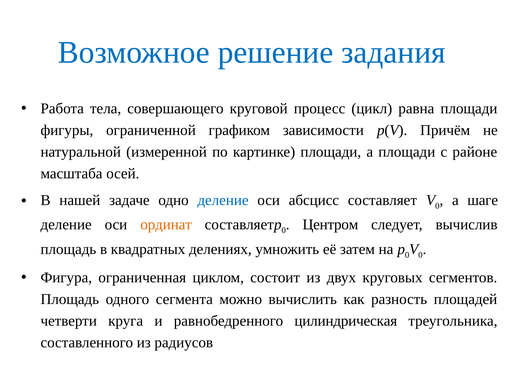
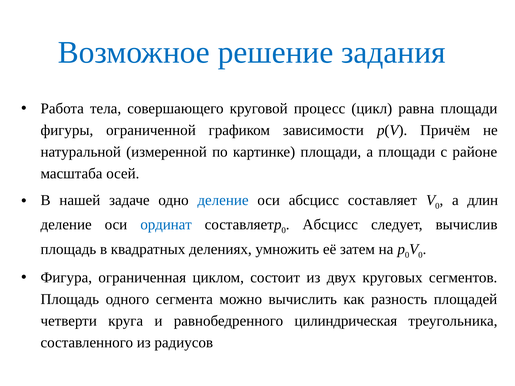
шаге: шаге -> длин
ординат colour: orange -> blue
Центром at (330, 225): Центром -> Абсцисс
